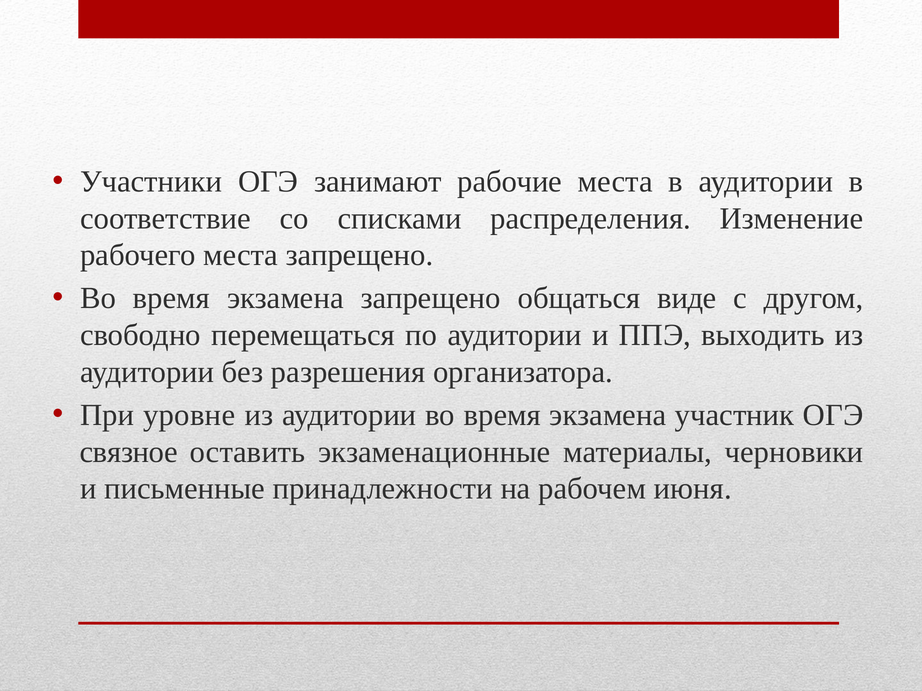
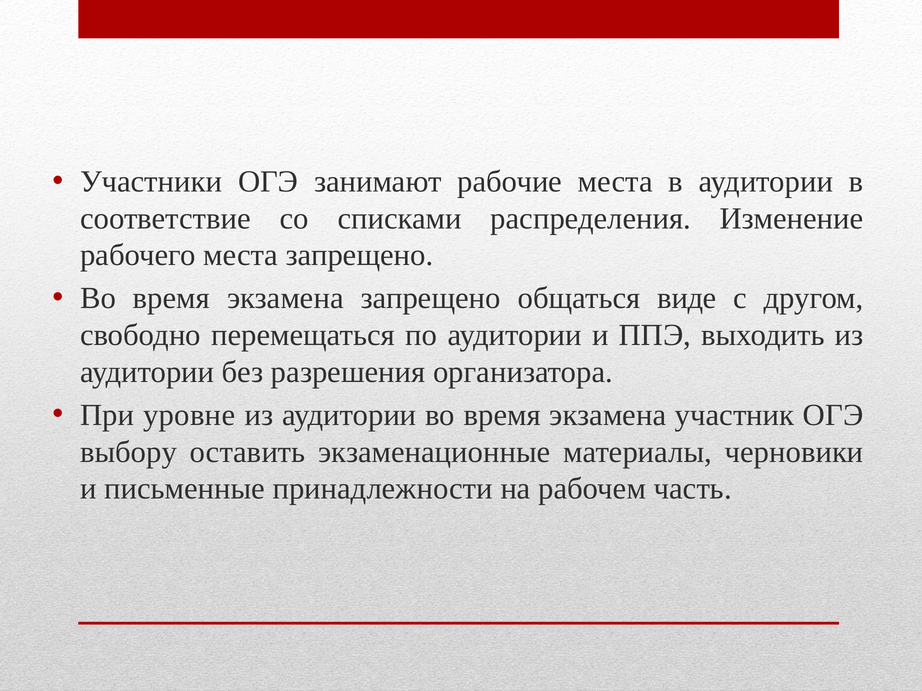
связное: связное -> выбору
июня: июня -> часть
